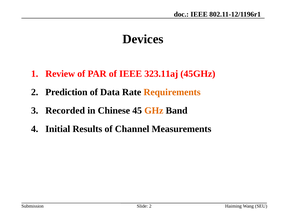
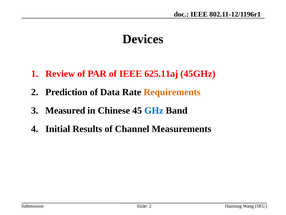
323.11aj: 323.11aj -> 625.11aj
Recorded: Recorded -> Measured
GHz colour: orange -> blue
